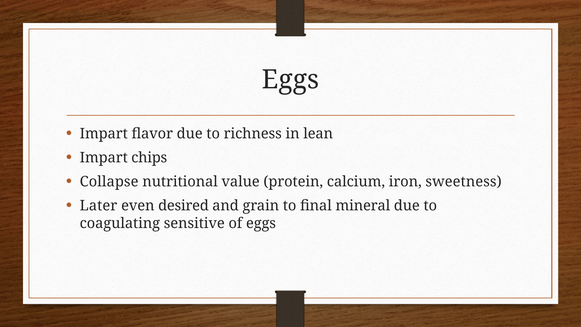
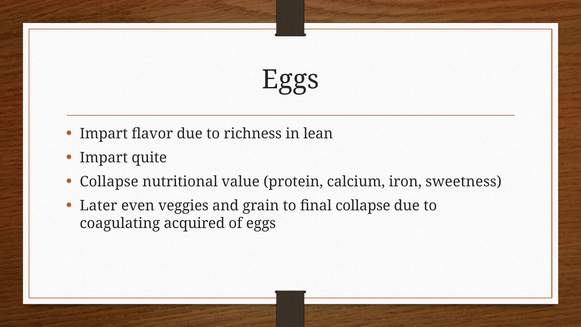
chips: chips -> quite
desired: desired -> veggies
final mineral: mineral -> collapse
sensitive: sensitive -> acquired
